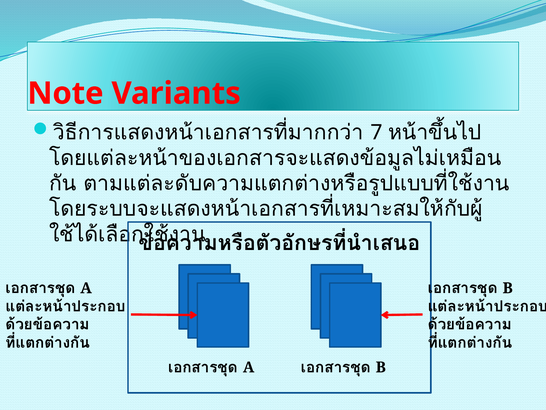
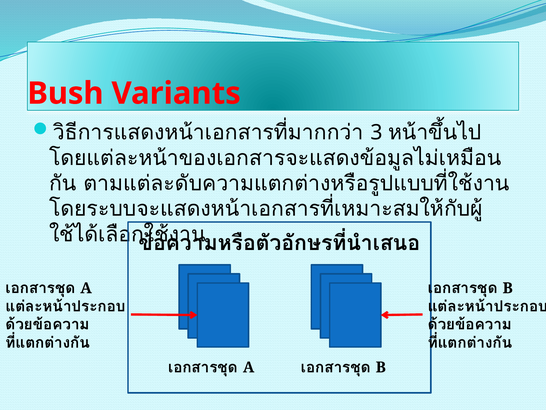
Note: Note -> Bush
7: 7 -> 3
